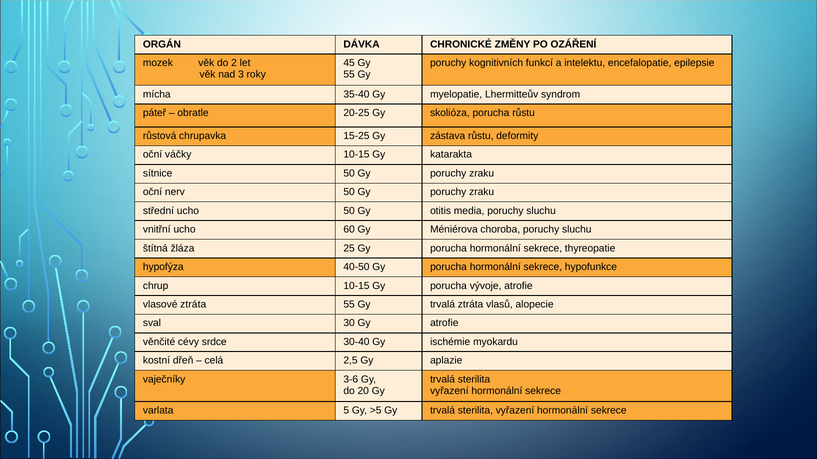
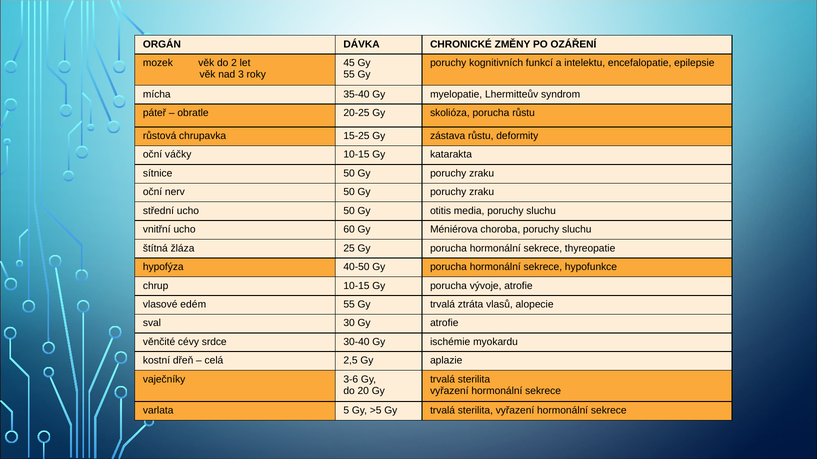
vlasové ztráta: ztráta -> edém
